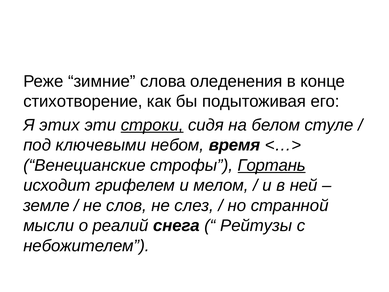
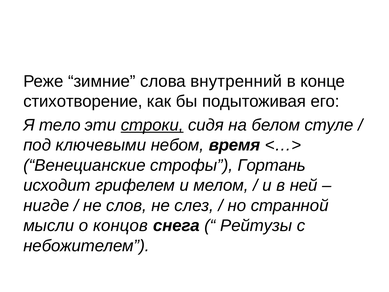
оледенения: оледенения -> внутренний
этих: этих -> тело
Гортань underline: present -> none
земле: земле -> нигде
реалий: реалий -> концов
